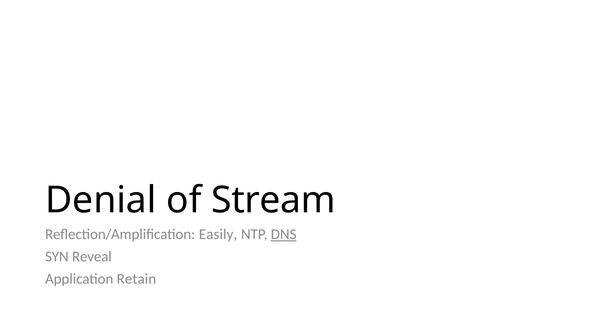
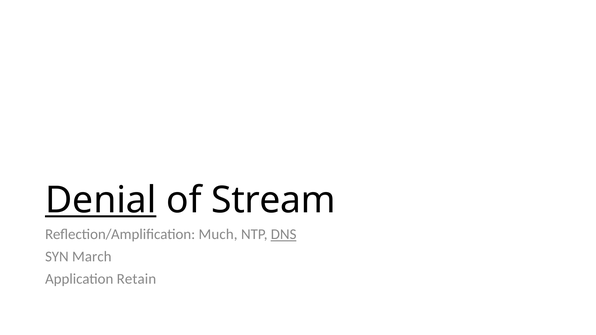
Denial underline: none -> present
Easily: Easily -> Much
Reveal: Reveal -> March
